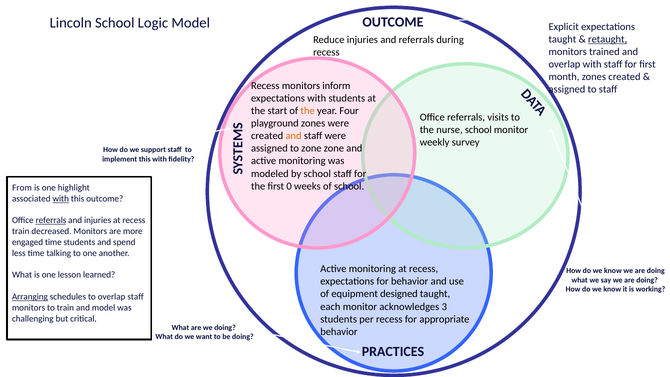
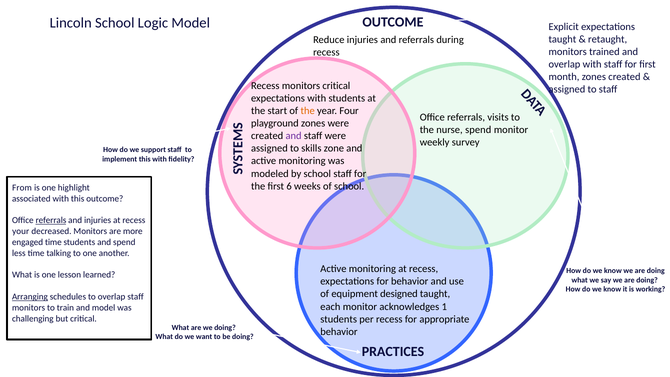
retaught underline: present -> none
monitors inform: inform -> critical
nurse school: school -> spend
and at (294, 136) colour: orange -> purple
to zone: zone -> skills
0: 0 -> 6
with at (61, 199) underline: present -> none
train at (21, 231): train -> your
3: 3 -> 1
